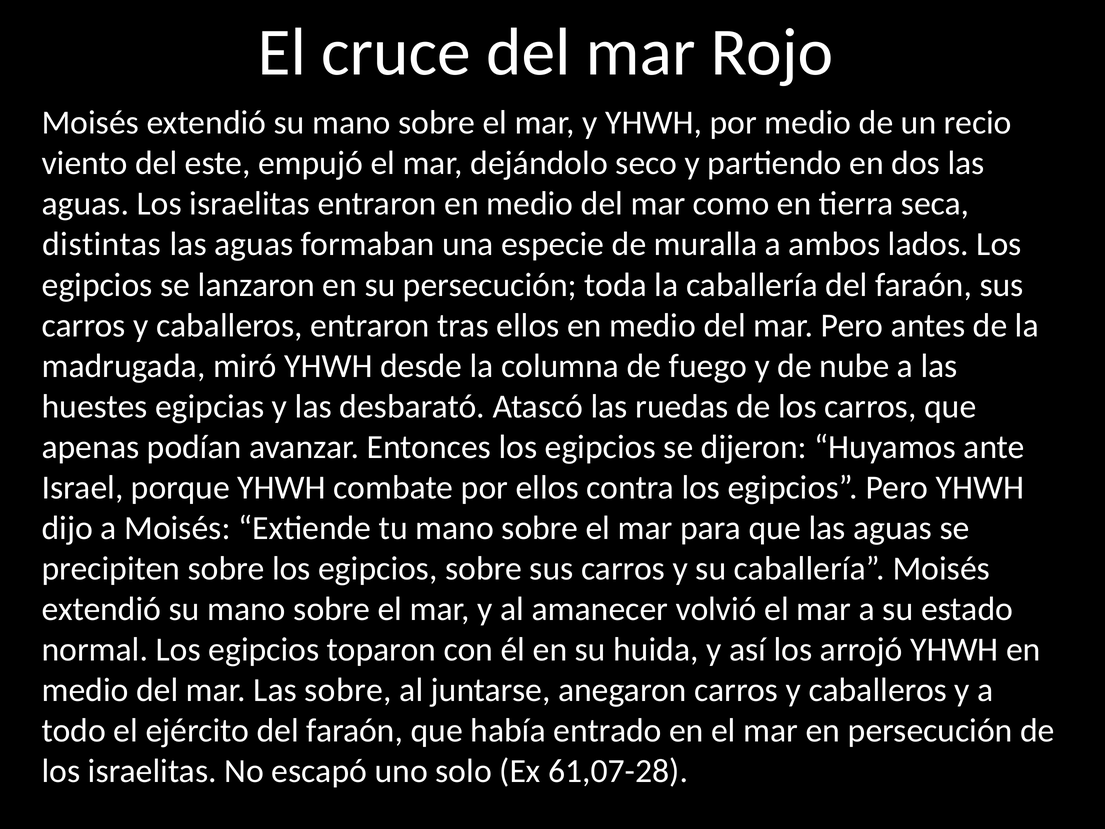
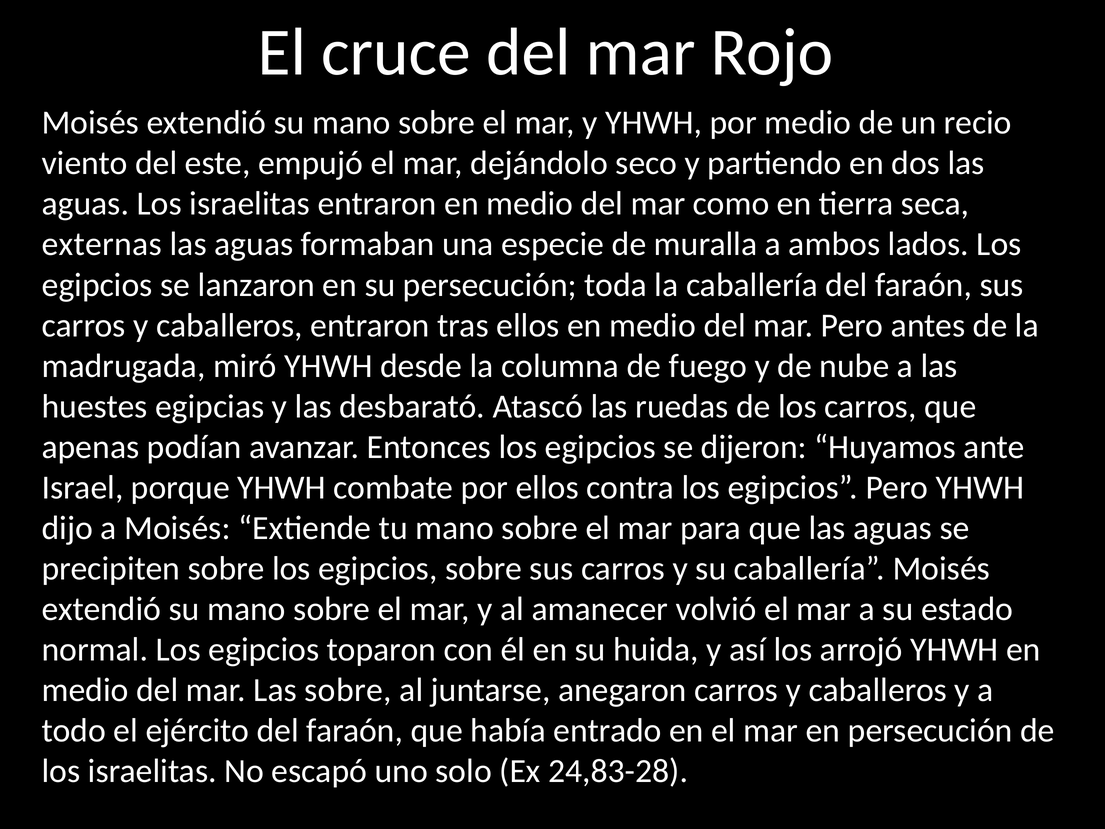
distintas: distintas -> externas
61,07-28: 61,07-28 -> 24,83-28
